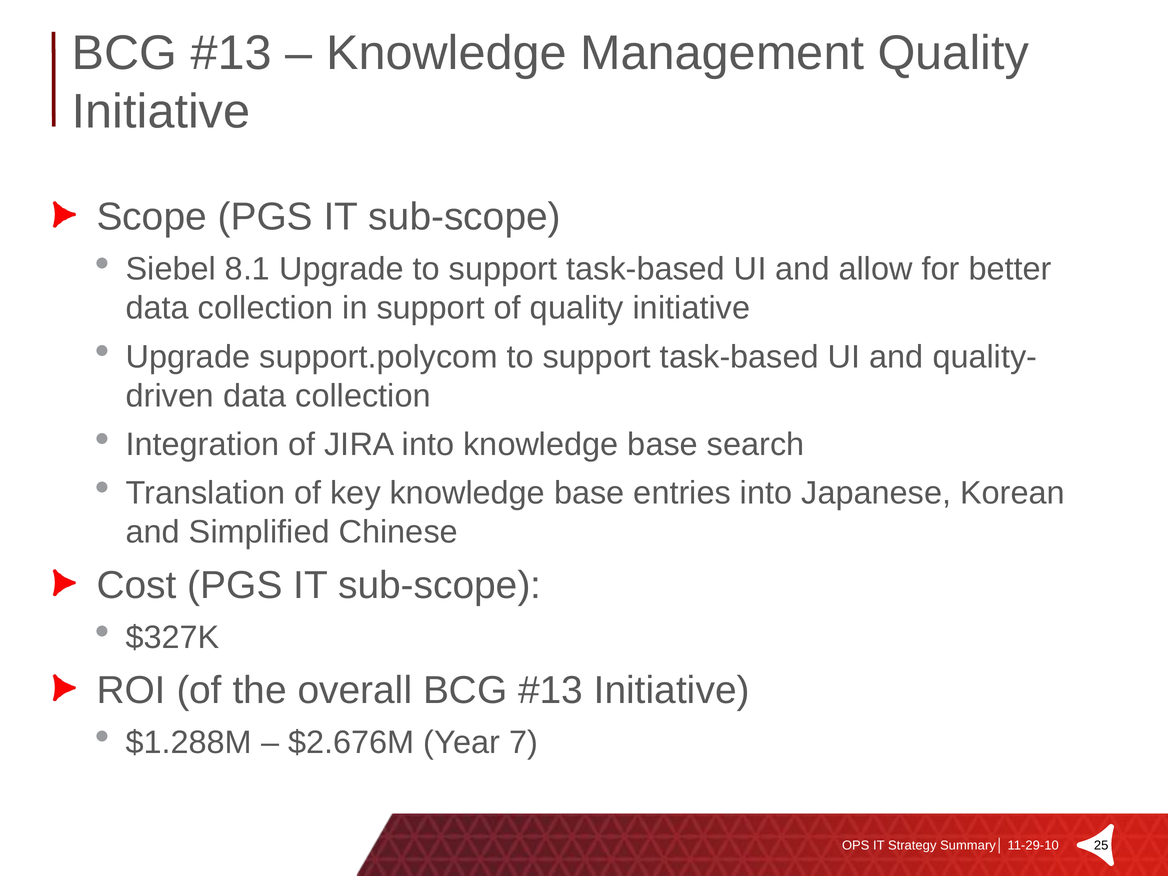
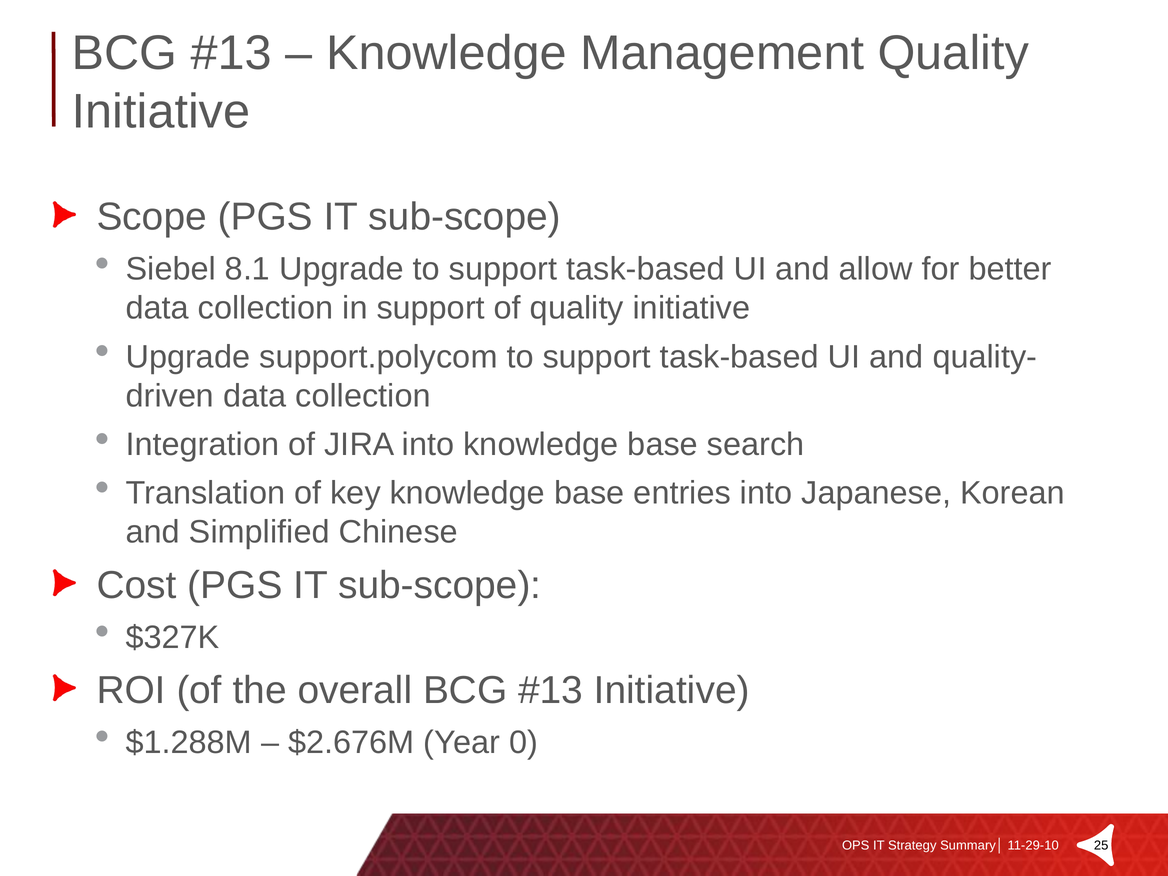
7: 7 -> 0
